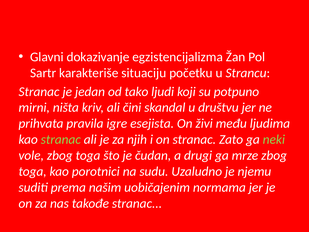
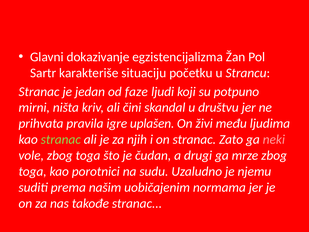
tako: tako -> faze
esejista: esejista -> uplašen
neki colour: light green -> pink
